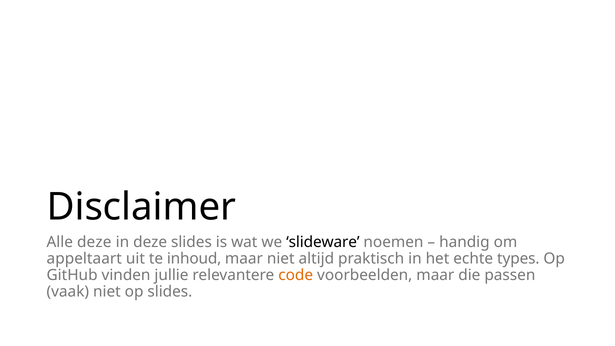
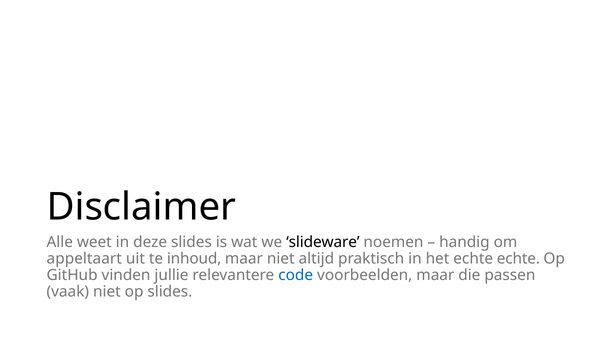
Alle deze: deze -> weet
echte types: types -> echte
code colour: orange -> blue
